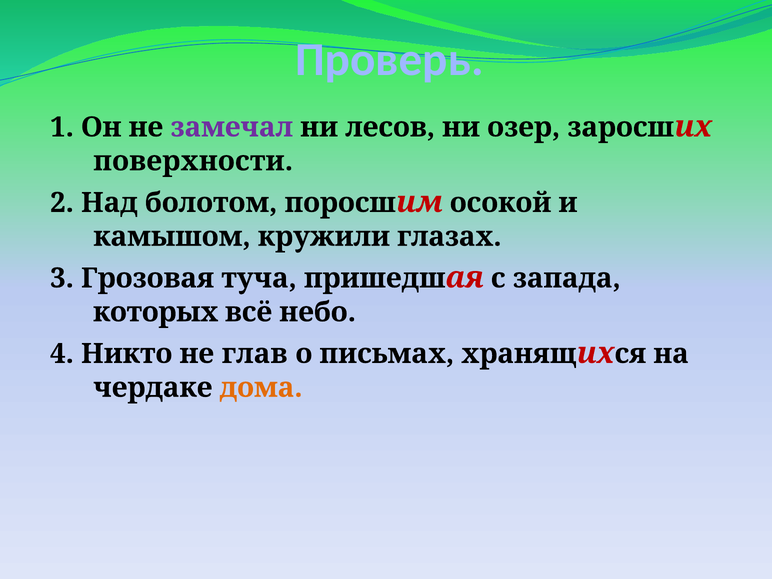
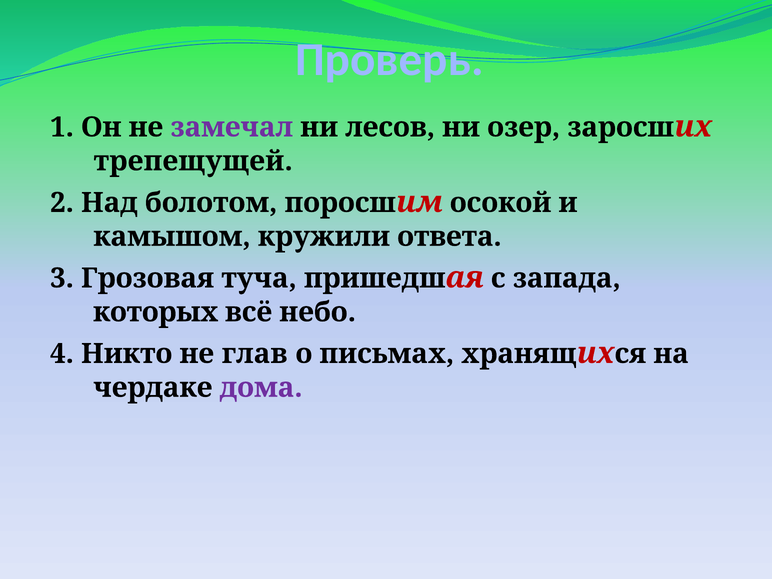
поверхности: поверхности -> трепещущей
глазах: глазах -> ответа
дома colour: orange -> purple
